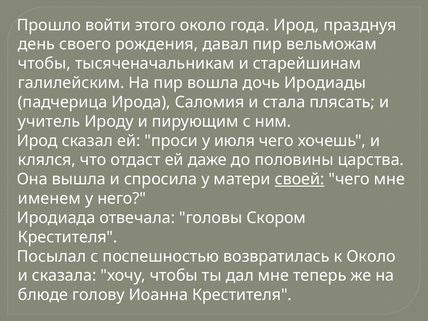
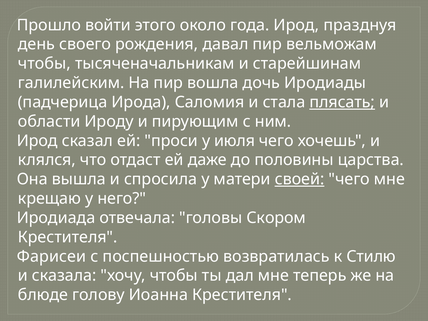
плясать underline: none -> present
учитель: учитель -> области
именем: именем -> крещаю
Посылал: Посылал -> Фарисеи
к Около: Около -> Стилю
